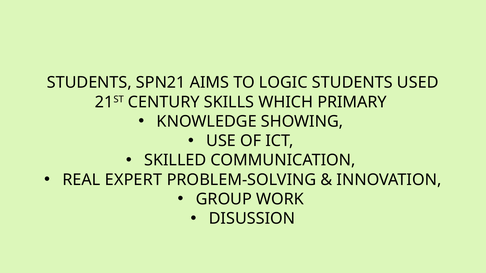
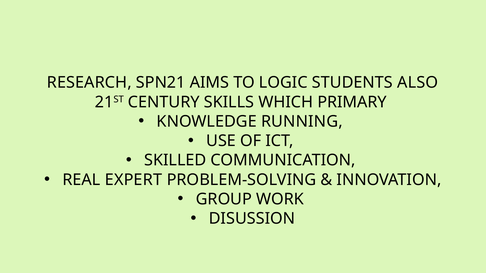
STUDENTS at (89, 83): STUDENTS -> RESEARCH
USED: USED -> ALSO
SHOWING: SHOWING -> RUNNING
